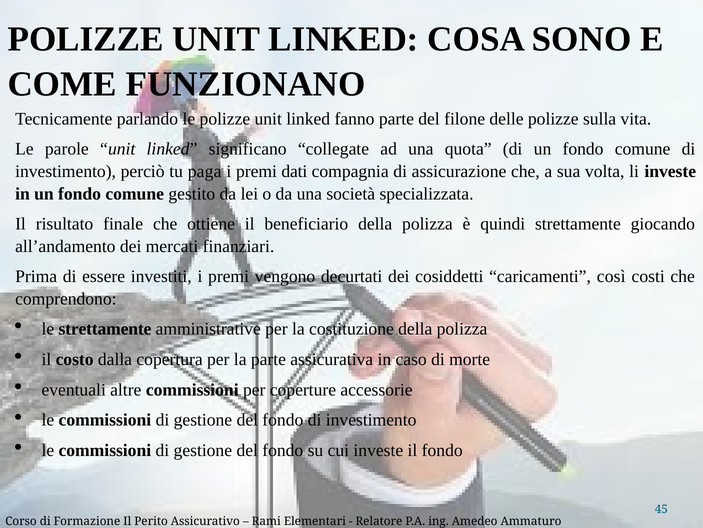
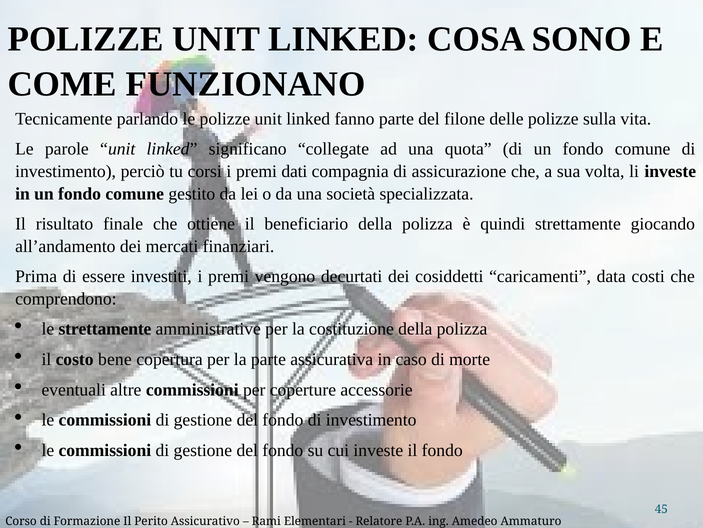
paga: paga -> corsi
così: così -> data
dalla: dalla -> bene
